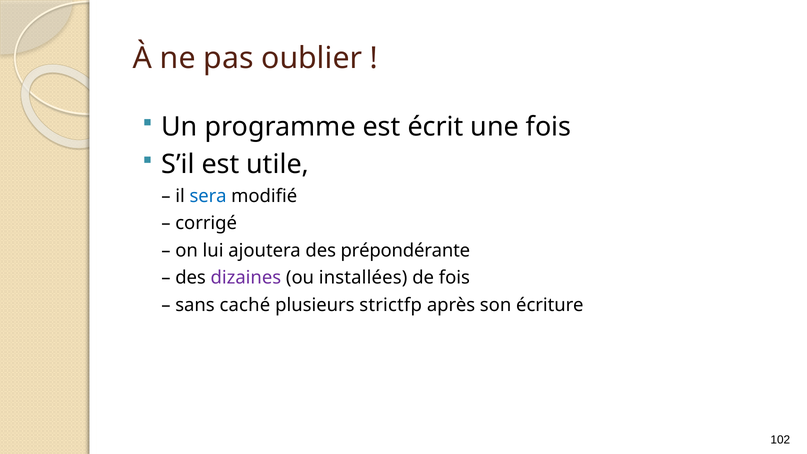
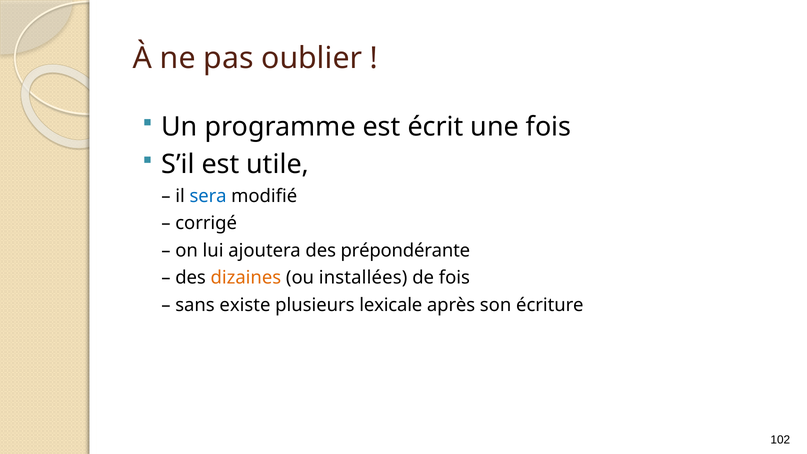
dizaines colour: purple -> orange
caché: caché -> existe
strictfp: strictfp -> lexicale
